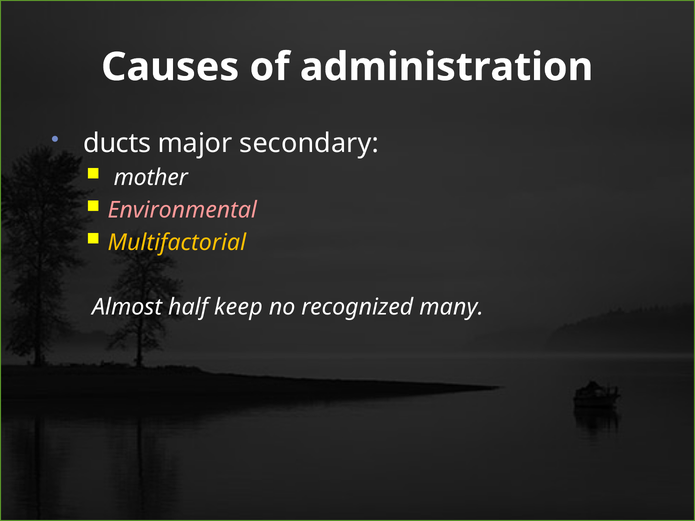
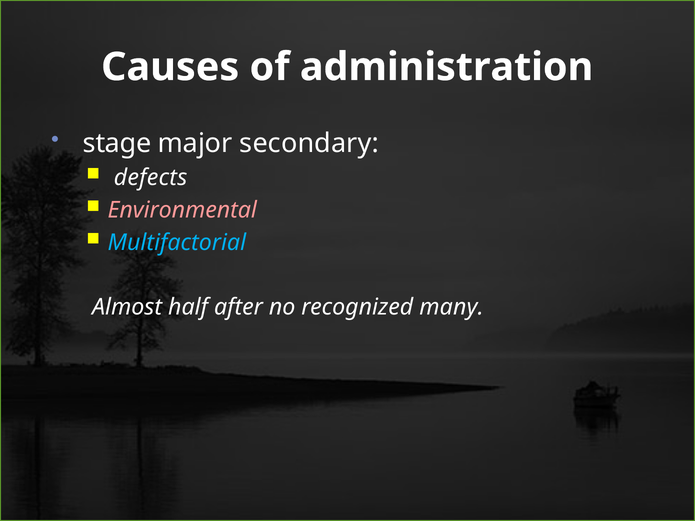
ducts: ducts -> stage
mother: mother -> defects
Multifactorial colour: yellow -> light blue
keep: keep -> after
